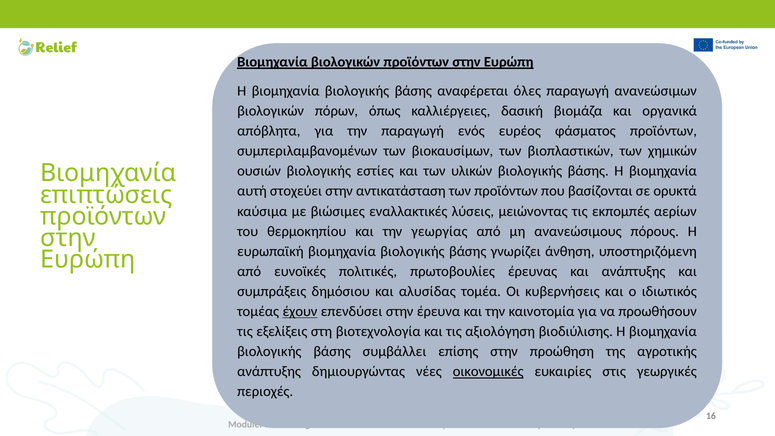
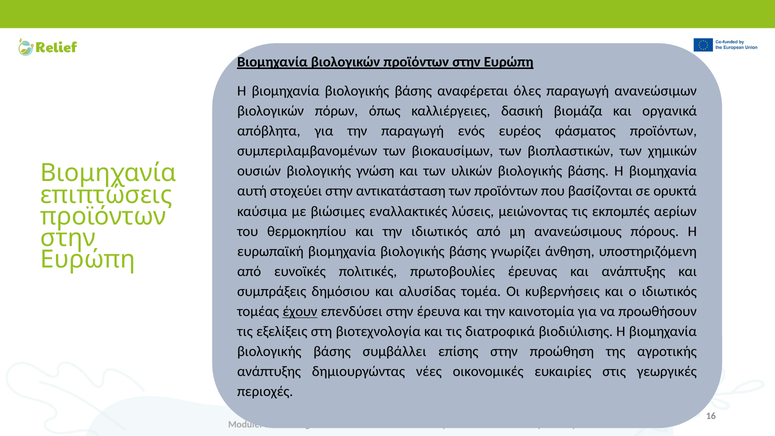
εστίες: εστίες -> γνώση
την γεωργίας: γεωργίας -> ιδιωτικός
αξιολόγηση: αξιολόγηση -> διατροφικά
οικονομικές underline: present -> none
